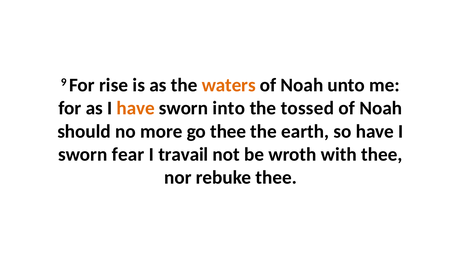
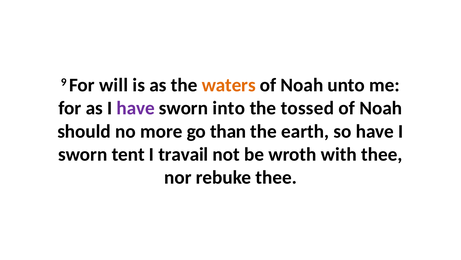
rise: rise -> will
have at (136, 108) colour: orange -> purple
go thee: thee -> than
fear: fear -> tent
